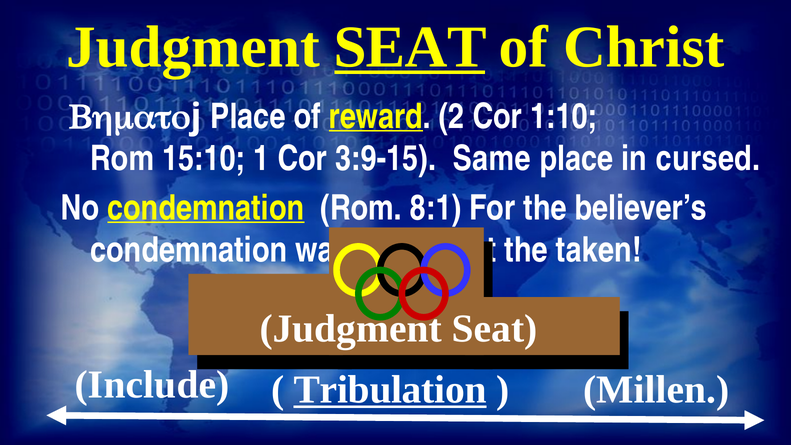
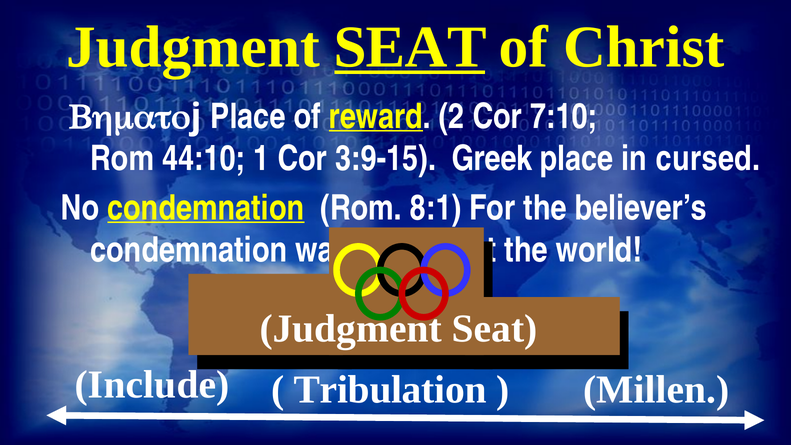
1:10: 1:10 -> 7:10
15:10: 15:10 -> 44:10
Same: Same -> Greek
taken: taken -> world
Tribulation underline: present -> none
